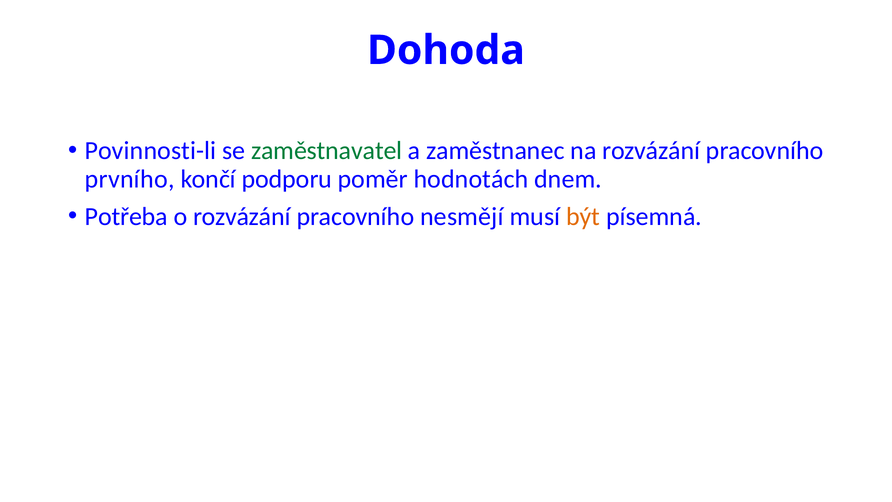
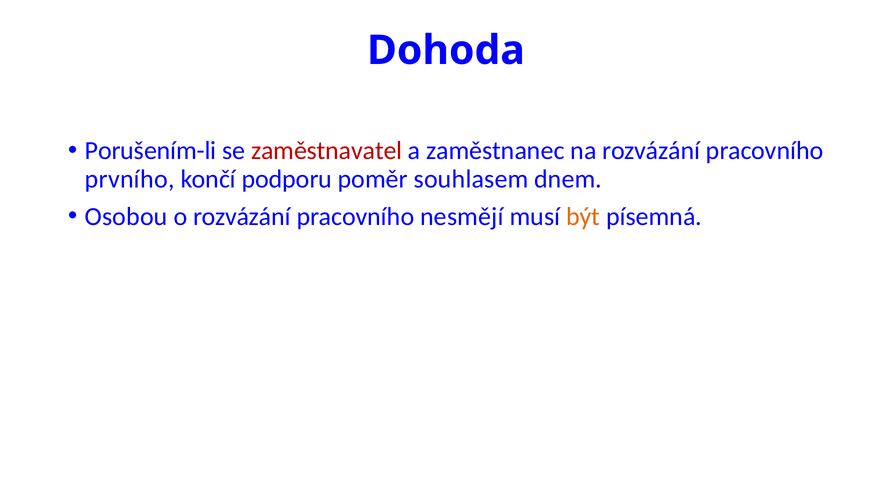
Povinnosti-li: Povinnosti-li -> Porušením-li
zaměstnavatel colour: green -> red
hodnotách: hodnotách -> souhlasem
Potřeba: Potřeba -> Osobou
